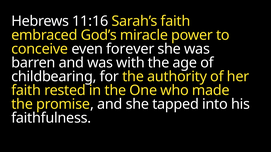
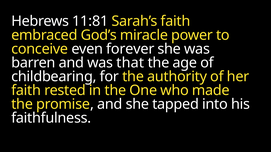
11:16: 11:16 -> 11:81
with: with -> that
